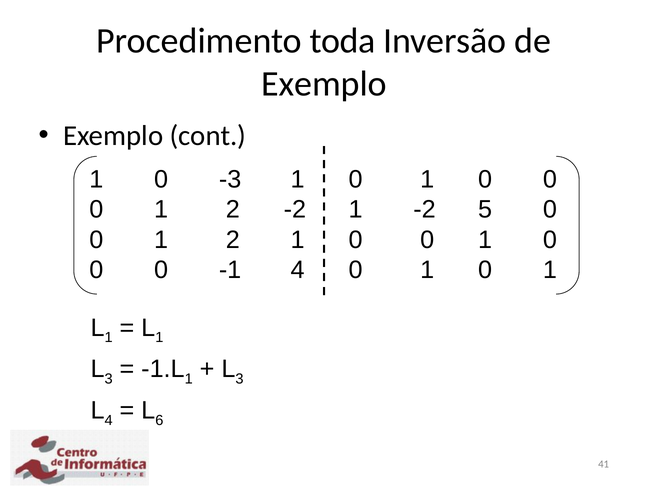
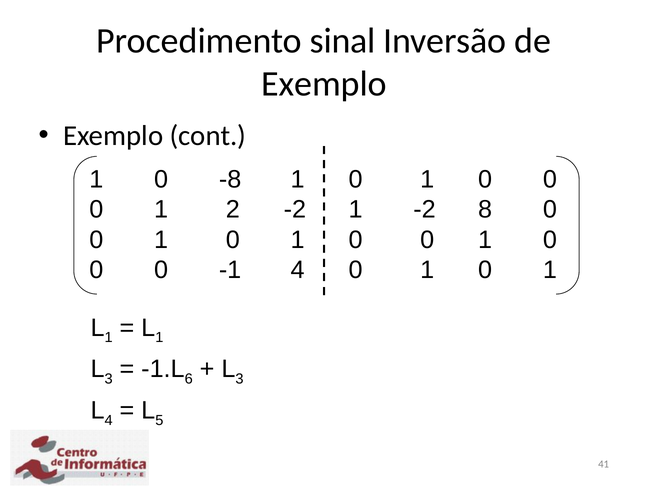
toda: toda -> sinal
-3: -3 -> -8
5: 5 -> 8
2 at (233, 240): 2 -> 0
1 at (189, 379): 1 -> 6
6: 6 -> 5
